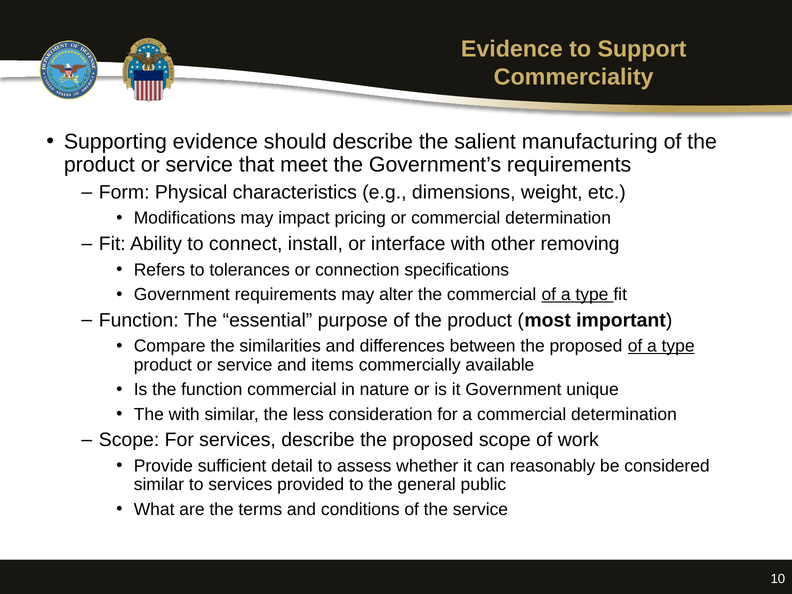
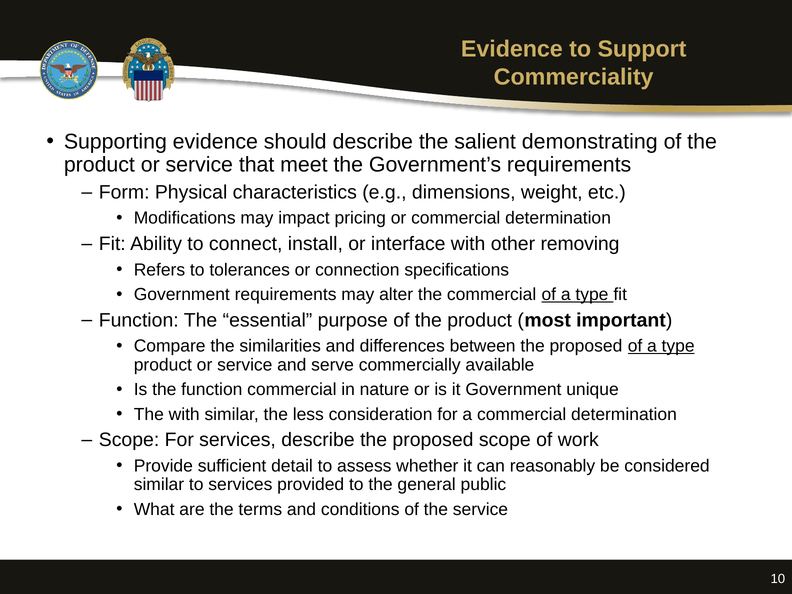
manufacturing: manufacturing -> demonstrating
items: items -> serve
